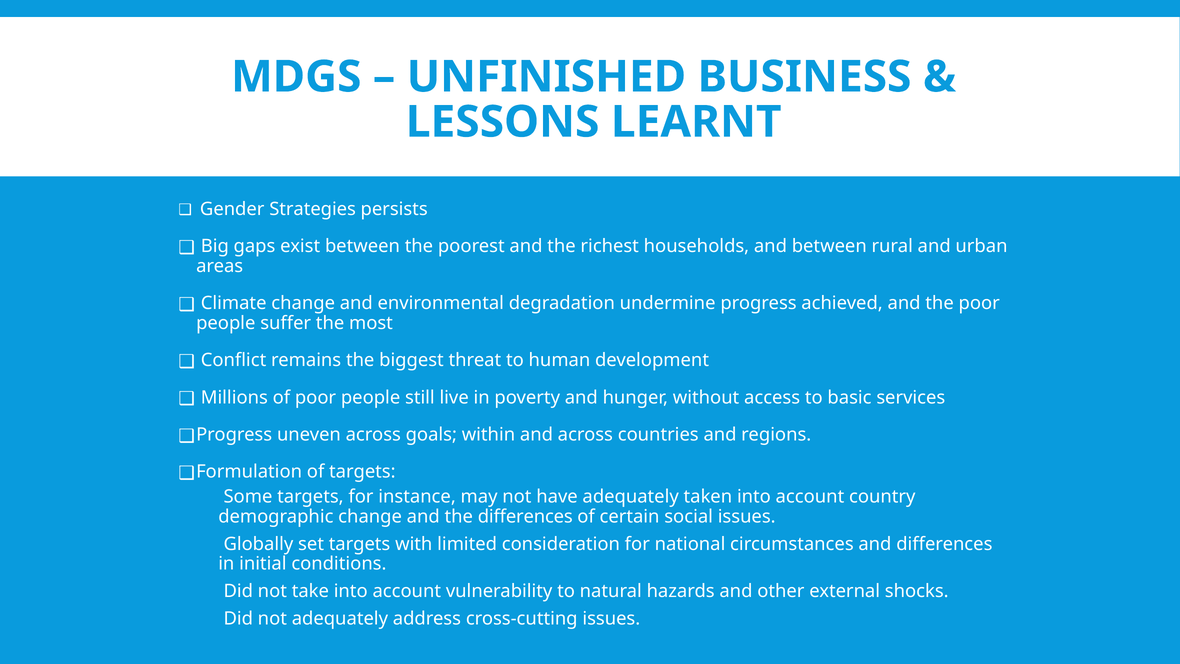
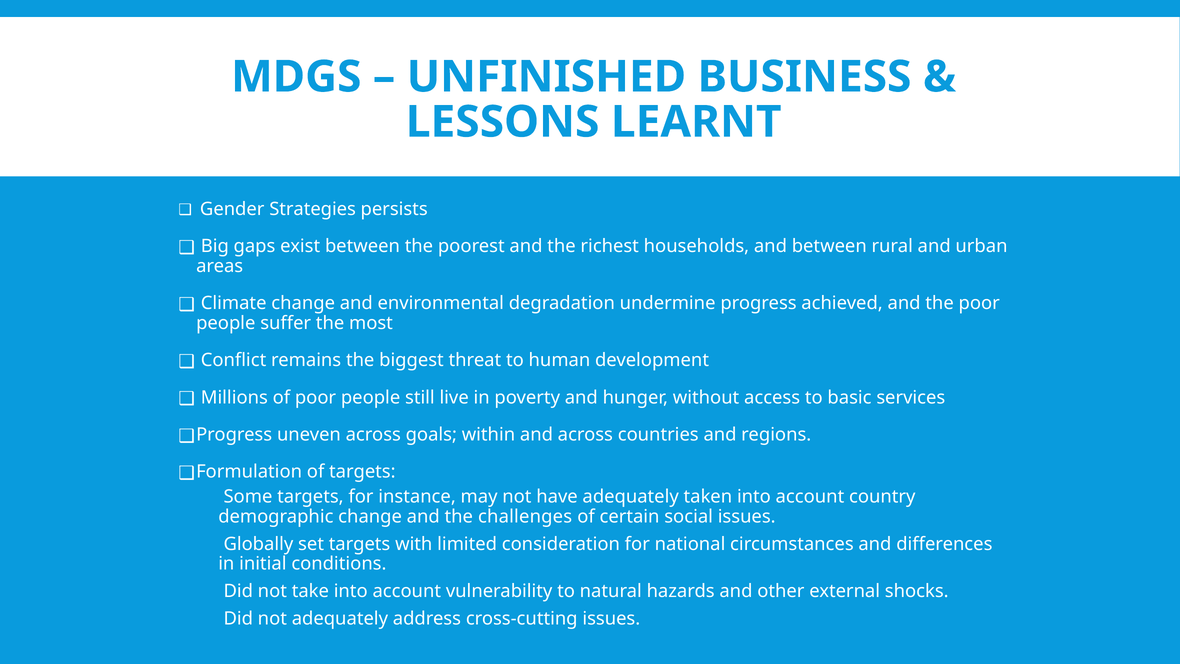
the differences: differences -> challenges
